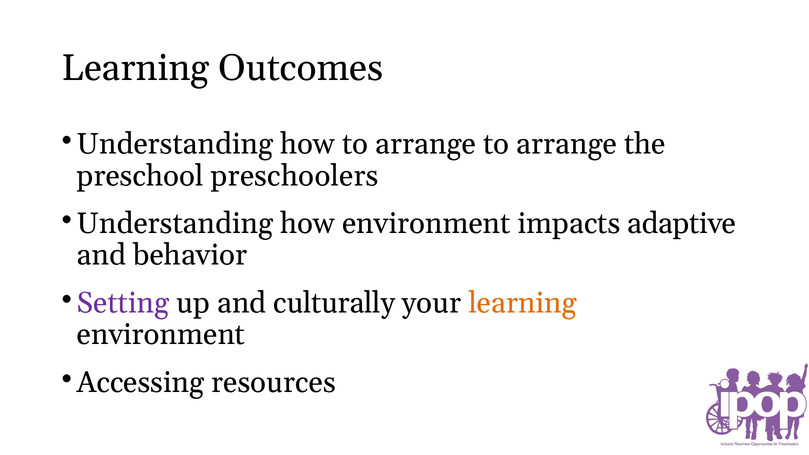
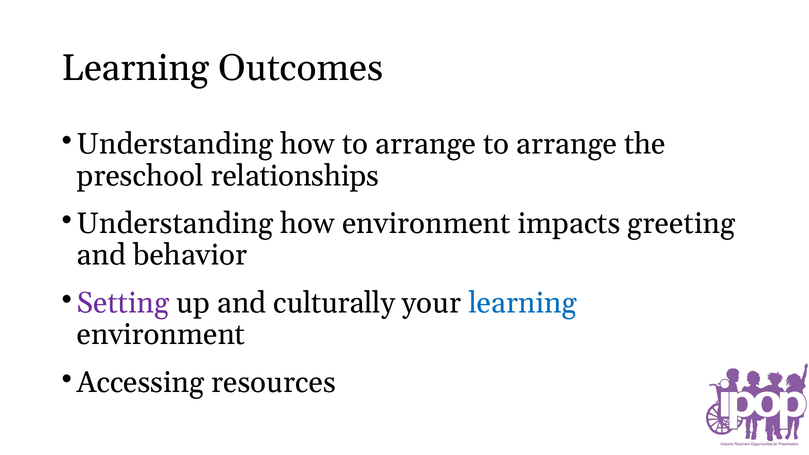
preschoolers: preschoolers -> relationships
adaptive: adaptive -> greeting
learning at (523, 303) colour: orange -> blue
